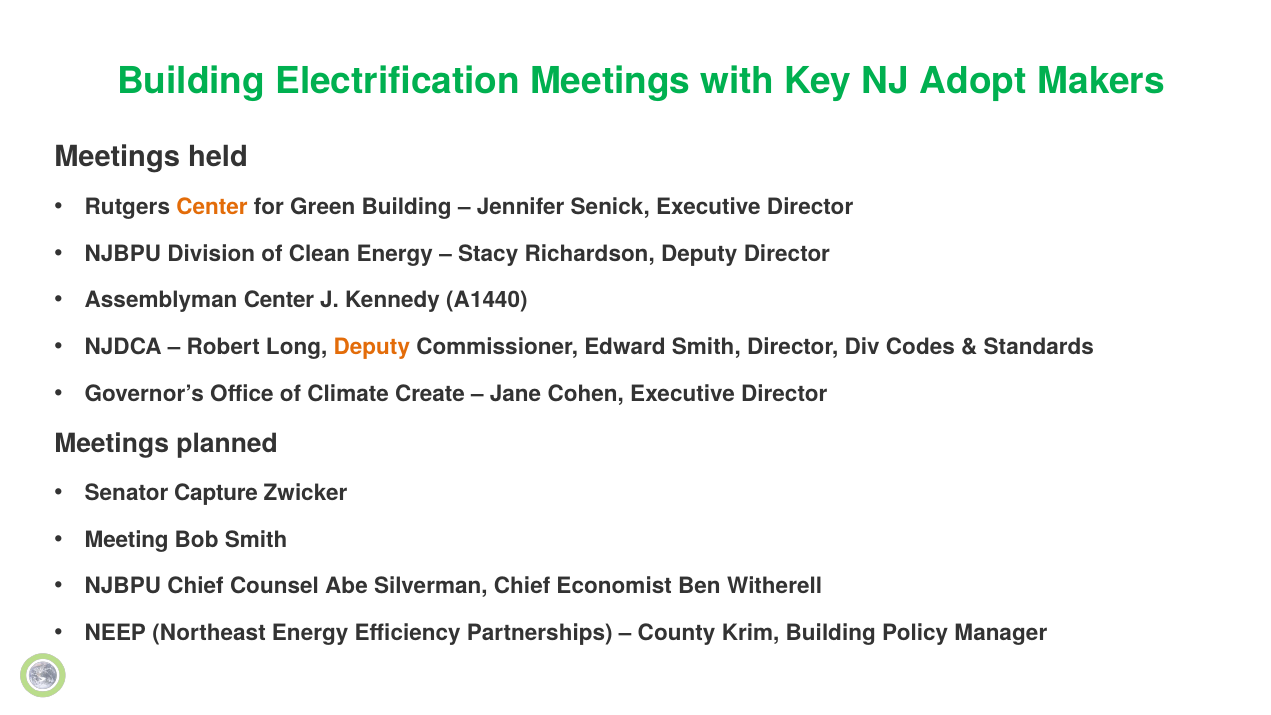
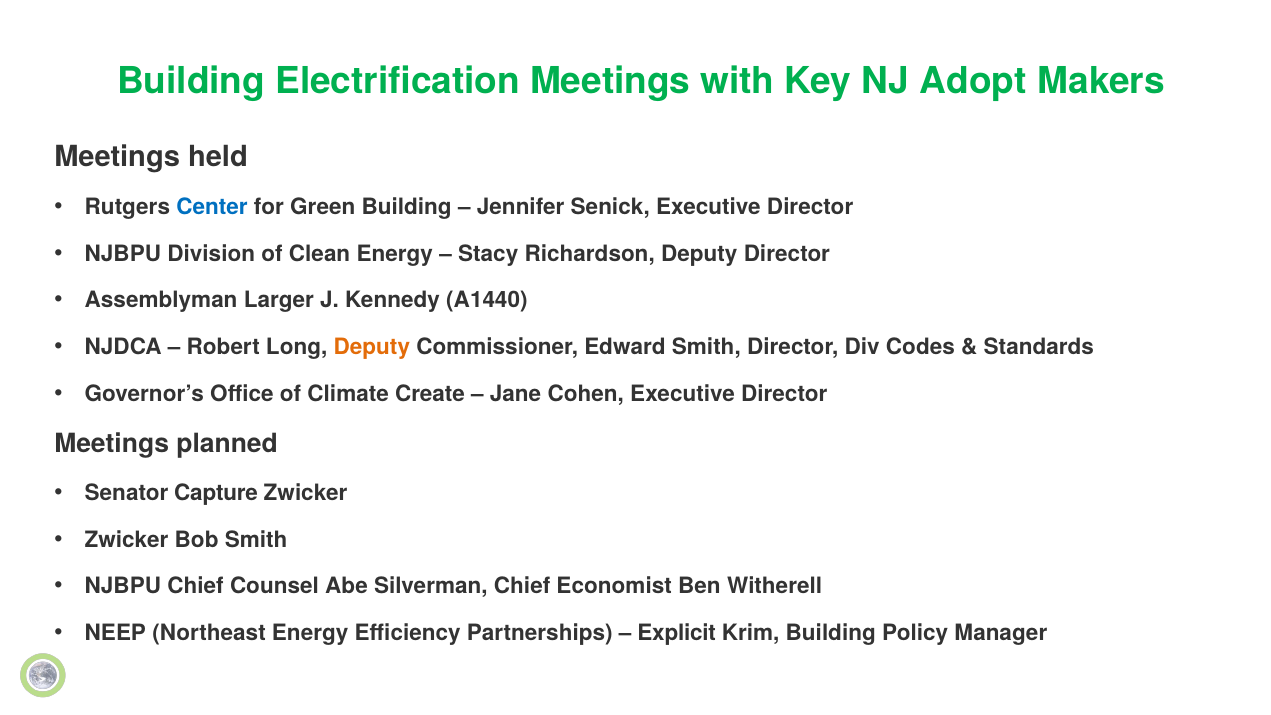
Center at (212, 207) colour: orange -> blue
Assemblyman Center: Center -> Larger
Meeting at (127, 540): Meeting -> Zwicker
County: County -> Explicit
